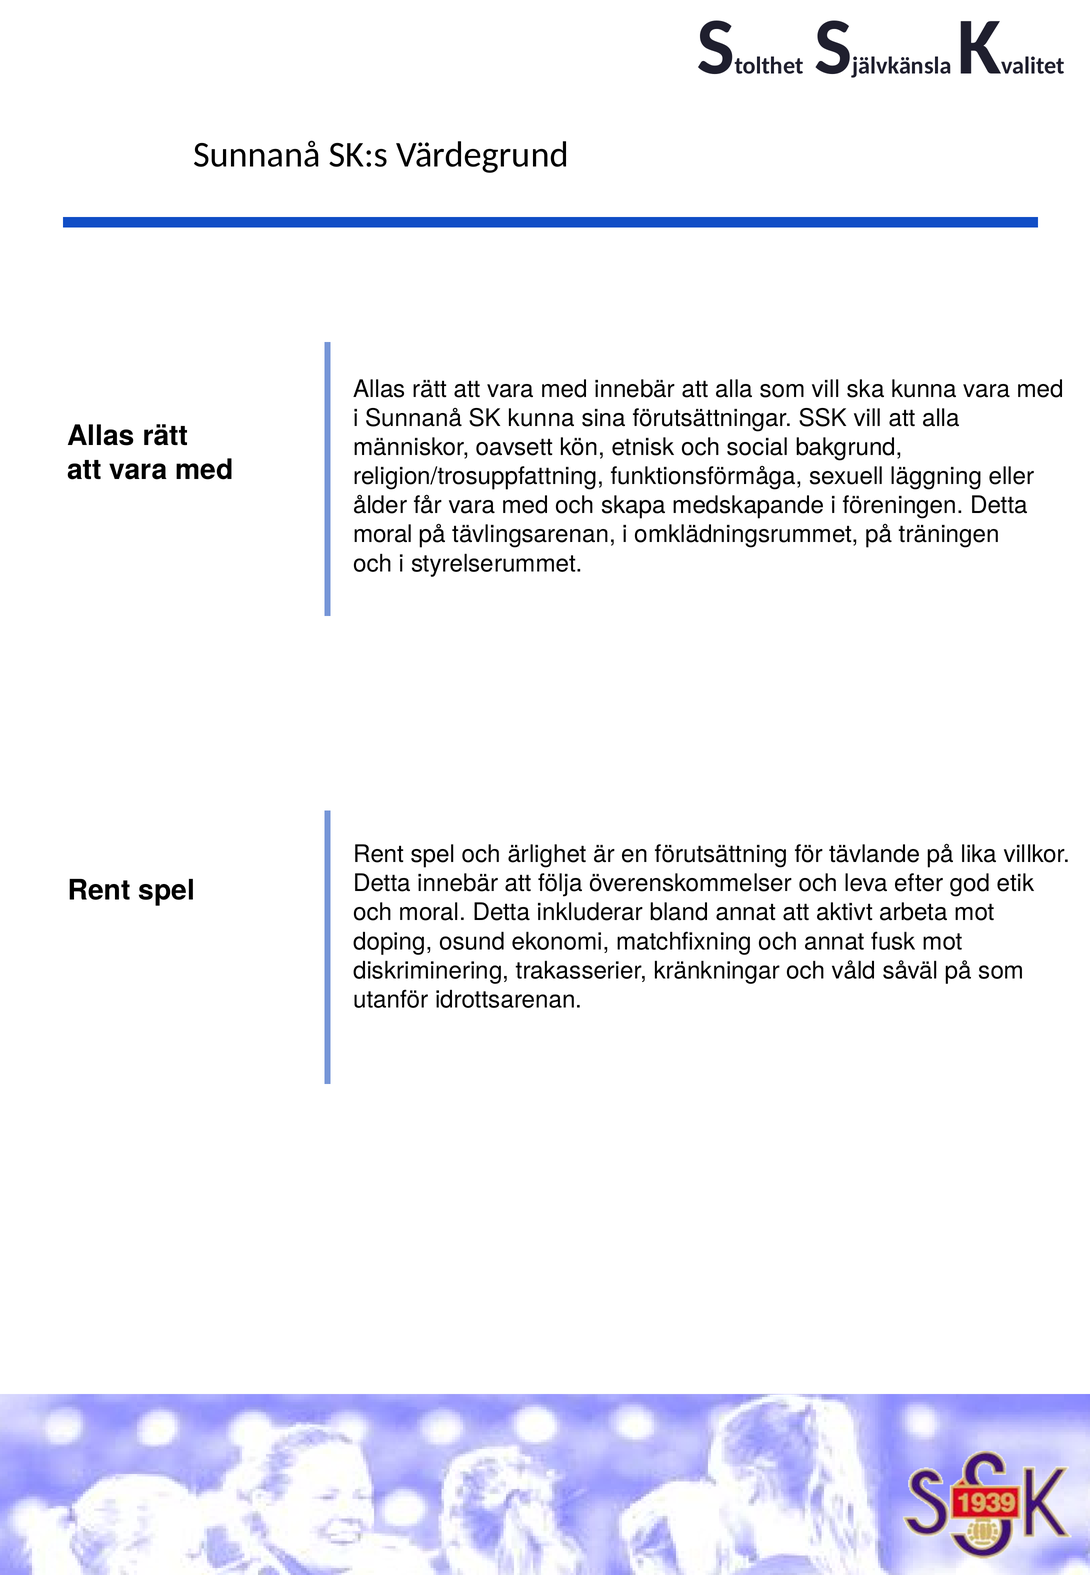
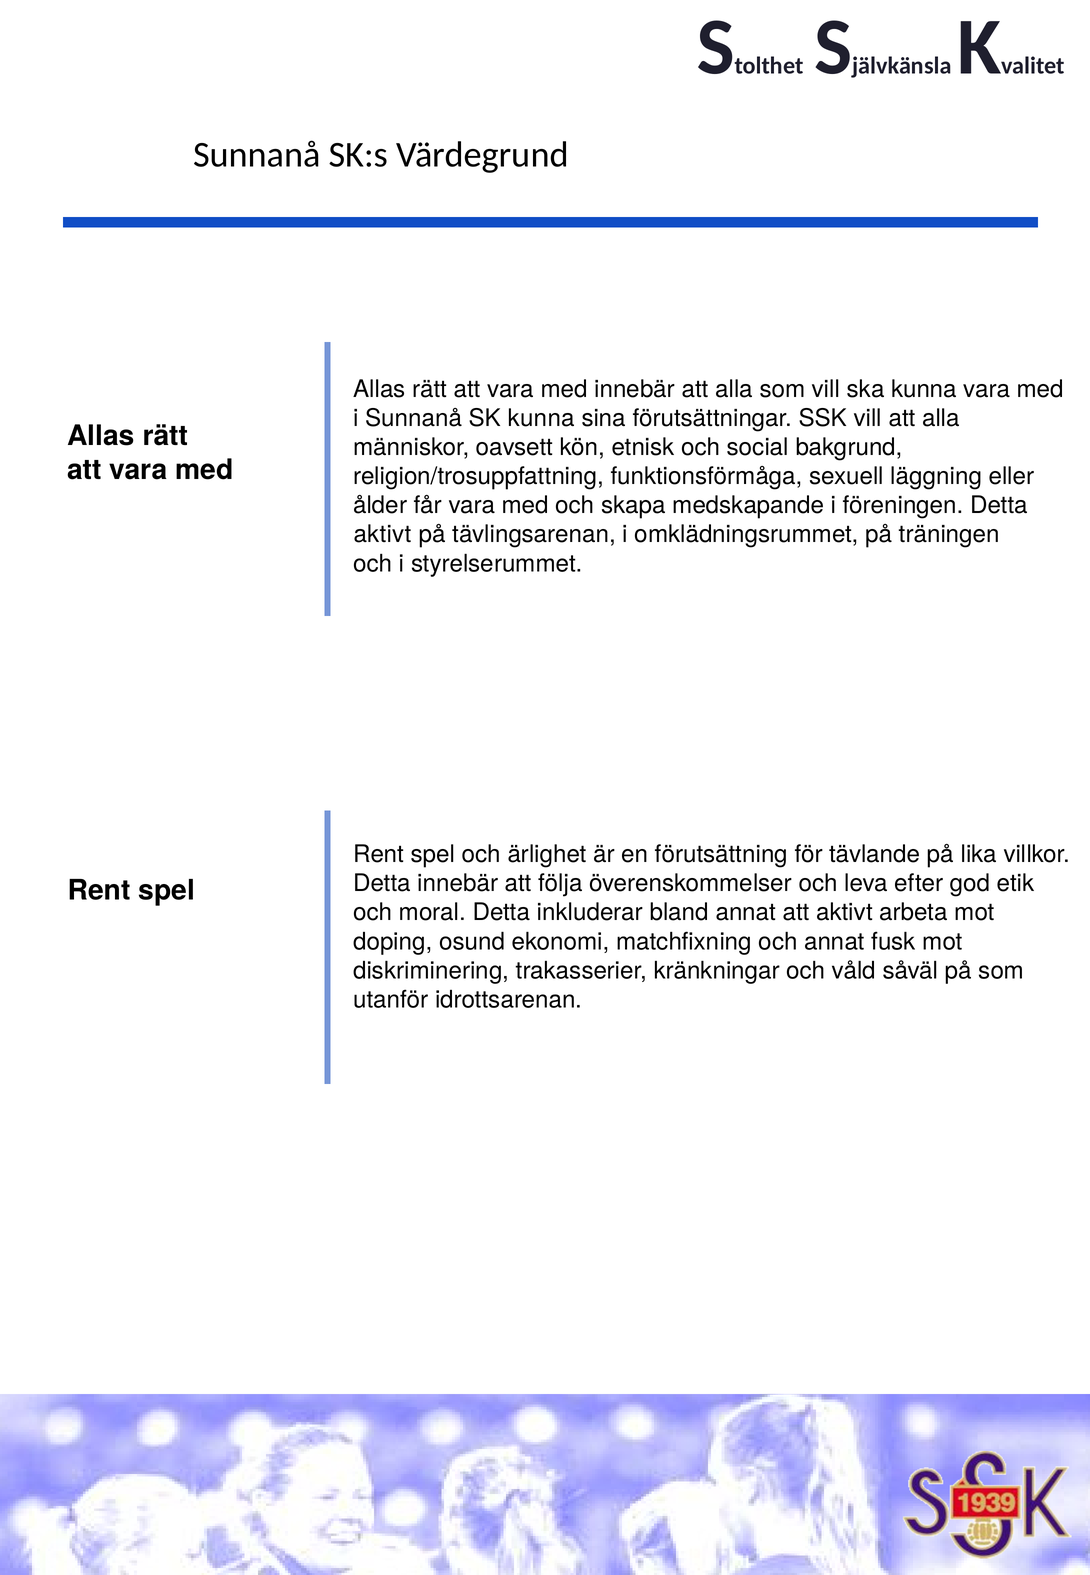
moral at (383, 534): moral -> aktivt
